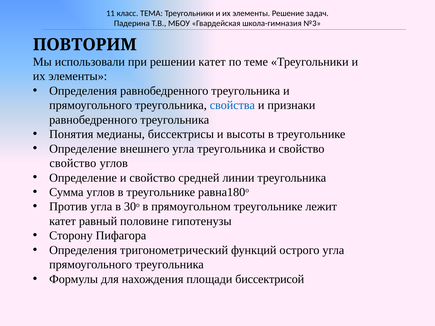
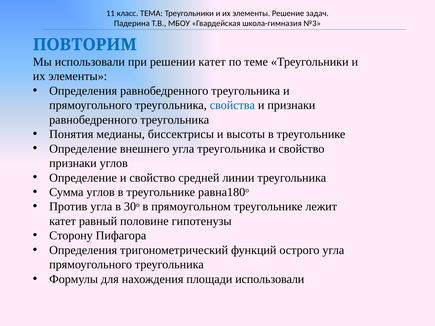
ПОВТОРИМ colour: black -> blue
свойство at (73, 163): свойство -> признаки
площади биссектрисой: биссектрисой -> использовали
